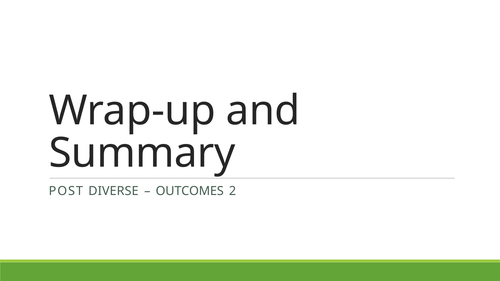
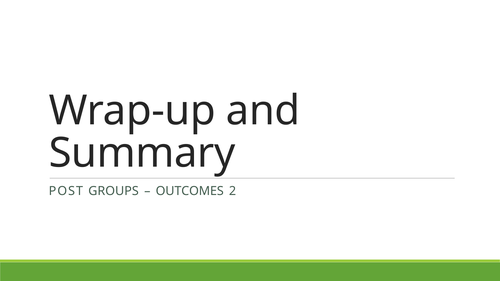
DIVERSE: DIVERSE -> GROUPS
